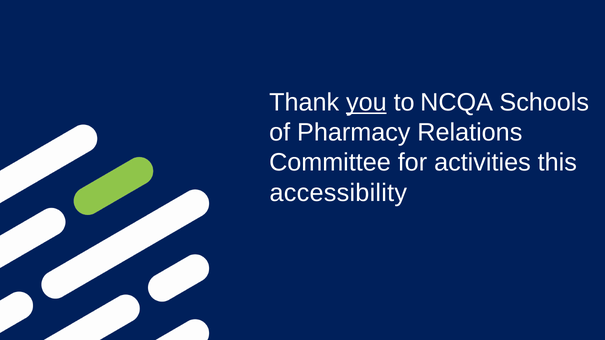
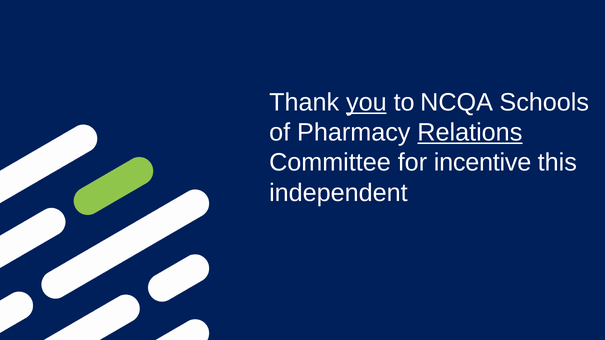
Relations underline: none -> present
activities: activities -> incentive
accessibility: accessibility -> independent
